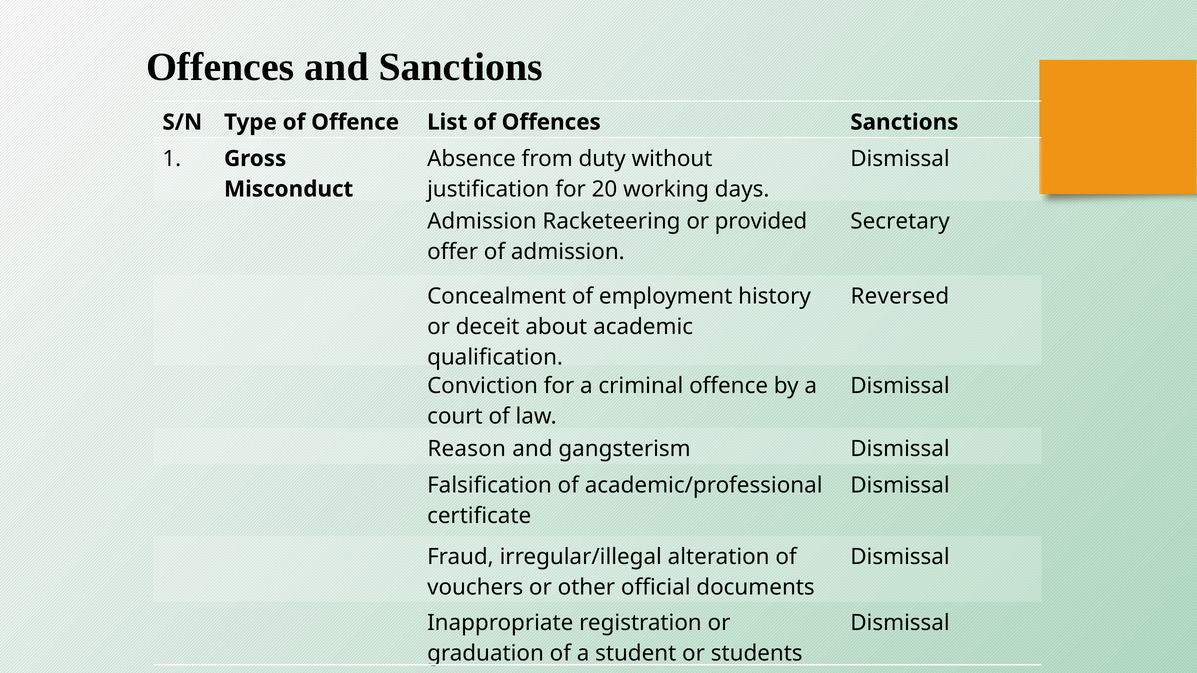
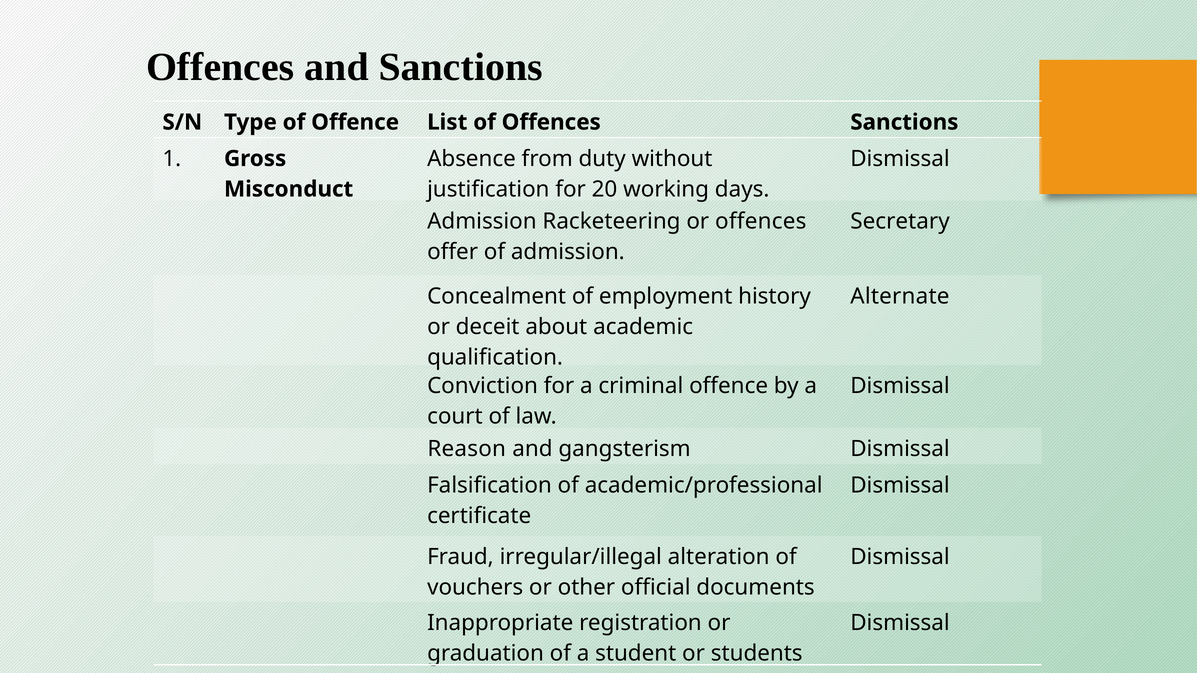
or provided: provided -> offences
Reversed: Reversed -> Alternate
